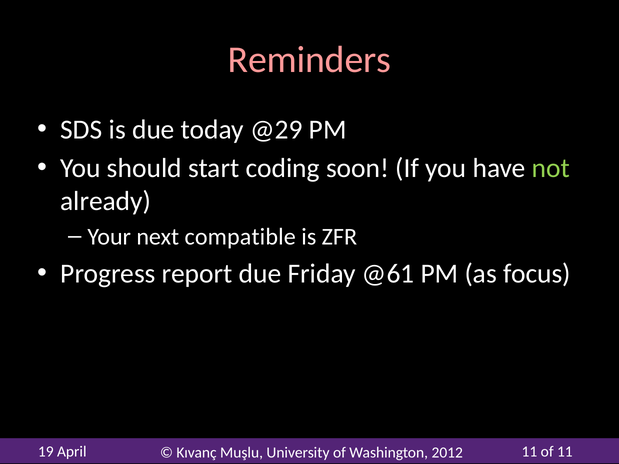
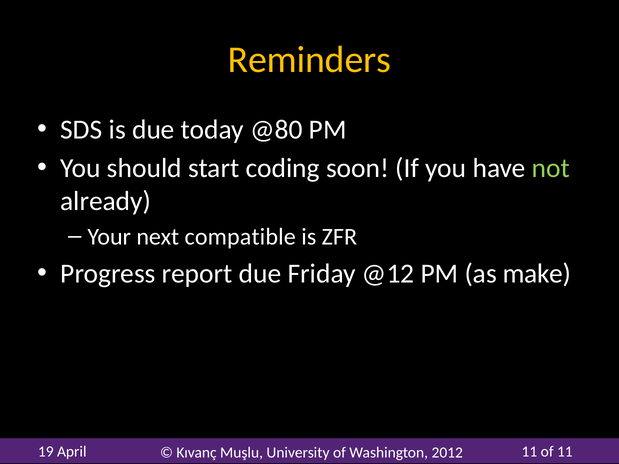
Reminders colour: pink -> yellow
@29: @29 -> @80
@61: @61 -> @12
focus: focus -> make
